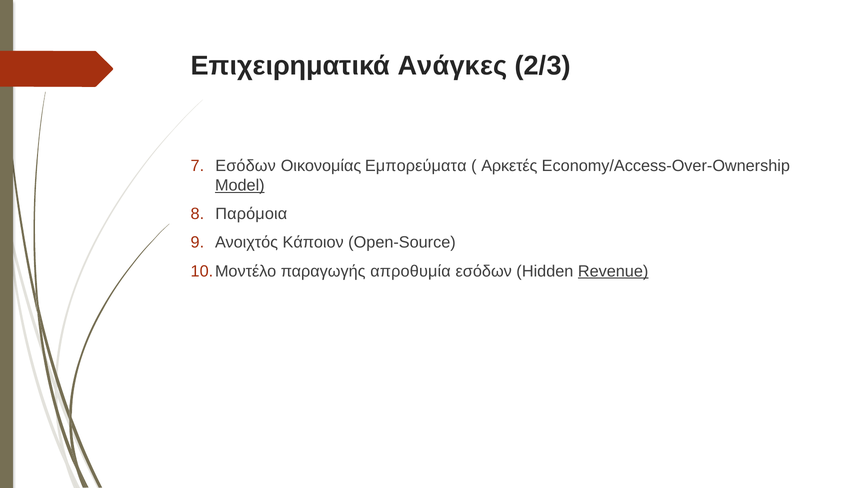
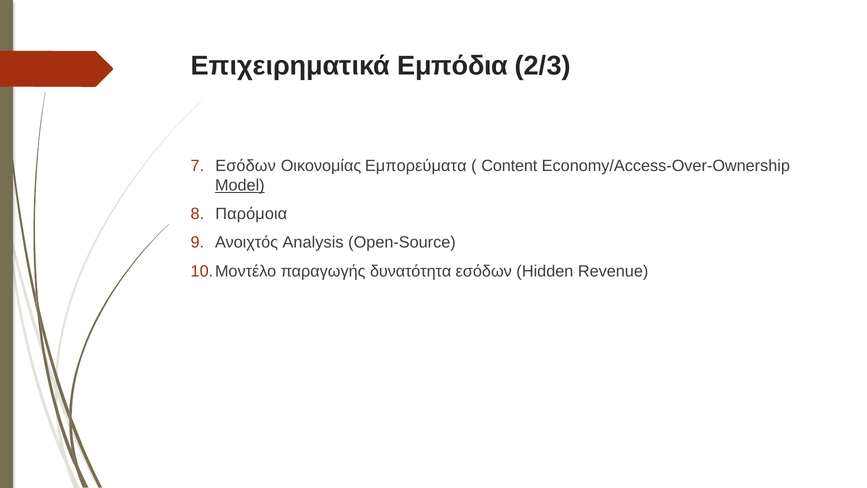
Ανάγκες: Ανάγκες -> Εμπόδια
Αρκετές: Αρκετές -> Content
Κάποιον: Κάποιον -> Analysis
απροθυμία: απροθυμία -> δυνατότητα
Revenue underline: present -> none
